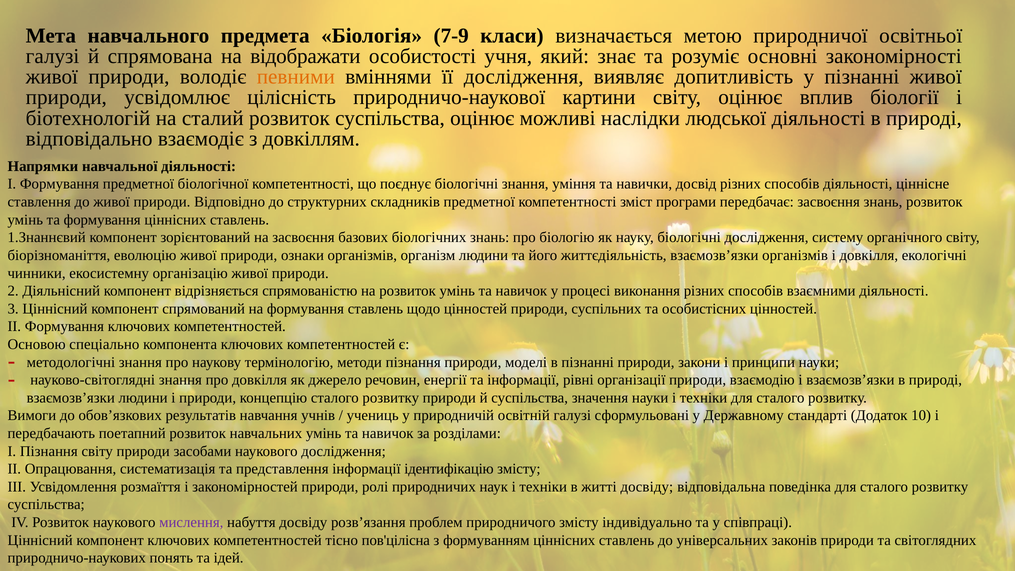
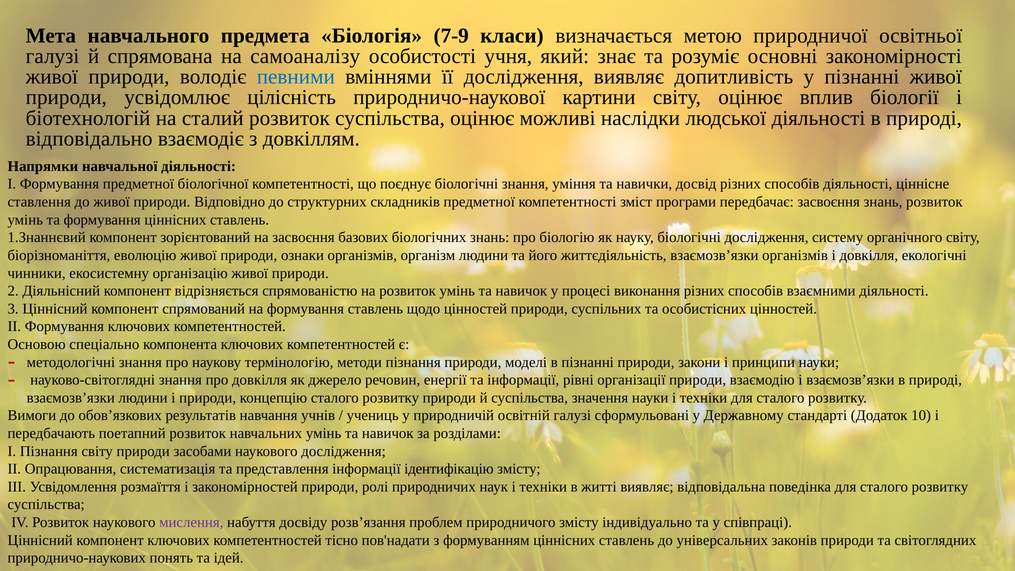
відображати: відображати -> самоаналізу
певними colour: orange -> blue
житті досвіду: досвіду -> виявляє
пов'цілісна: пов'цілісна -> пов'надати
